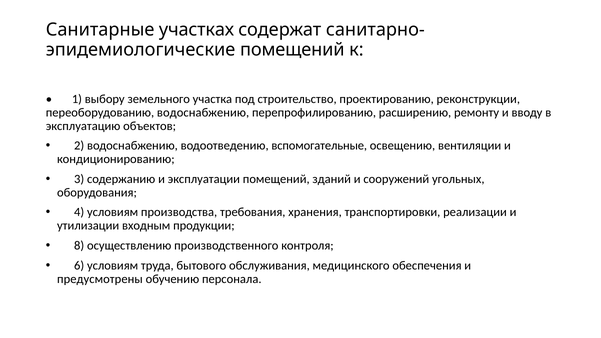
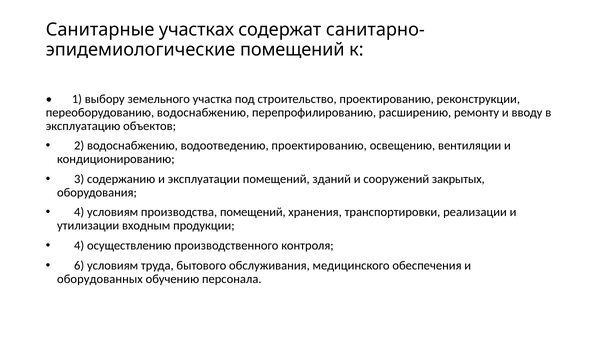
водоотведению вспомогательные: вспомогательные -> проектированию
угольных: угольных -> закрытых
производства требования: требования -> помещений
8 at (79, 246): 8 -> 4
предусмотрены: предусмотрены -> оборудованных
